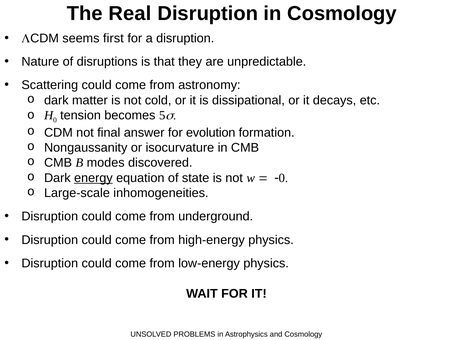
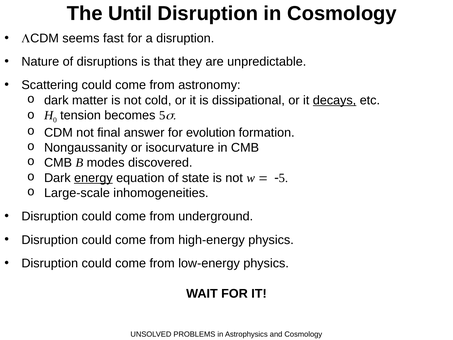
Real: Real -> Until
first: first -> fast
decays underline: none -> present
-0: -0 -> -5
